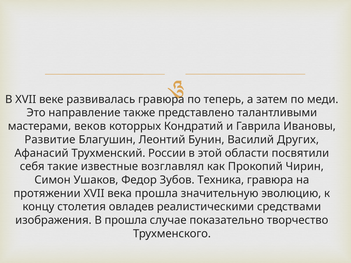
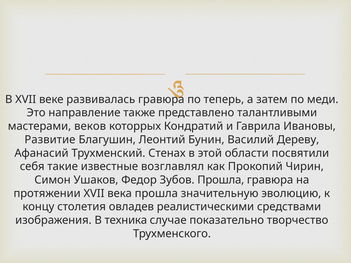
Других: Других -> Дереву
России: России -> Стенах
Зубов Техника: Техника -> Прошла
В прошла: прошла -> техника
